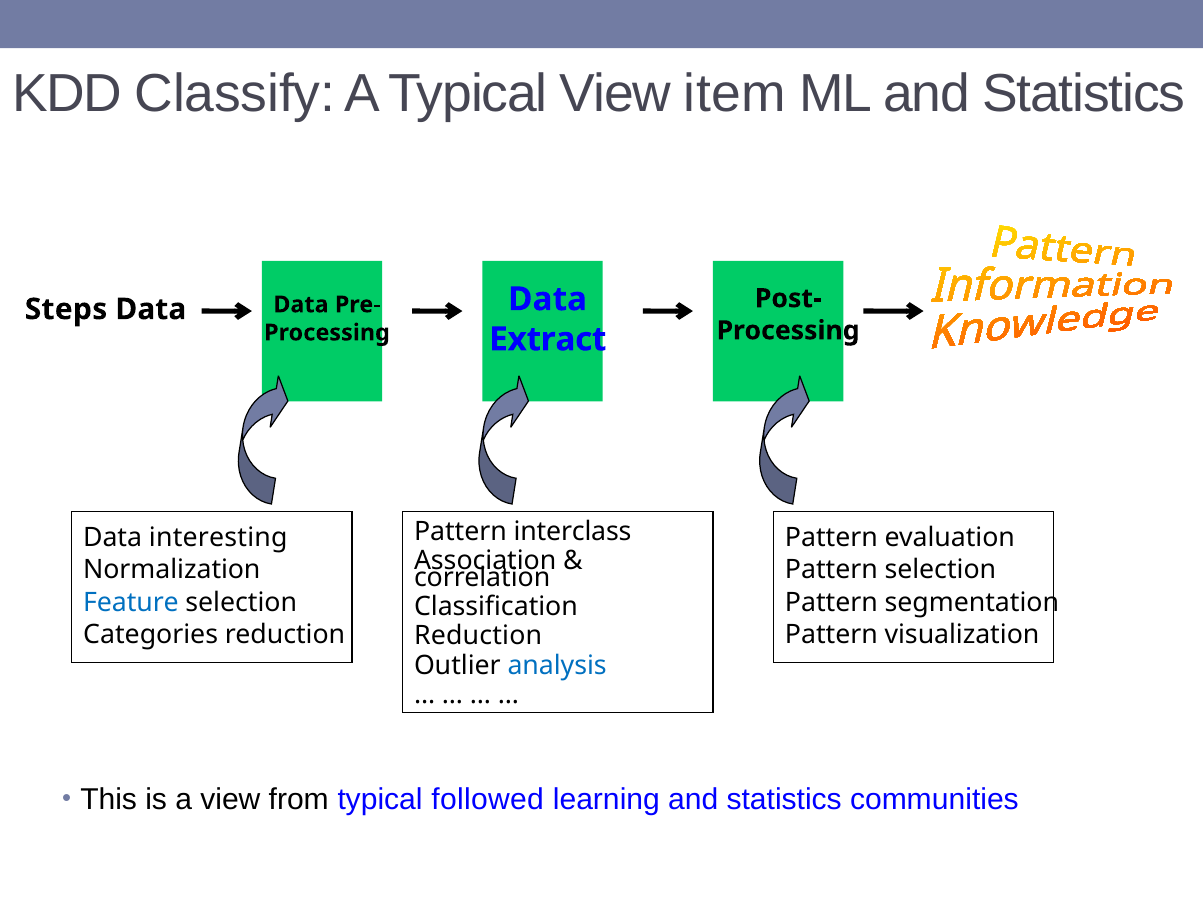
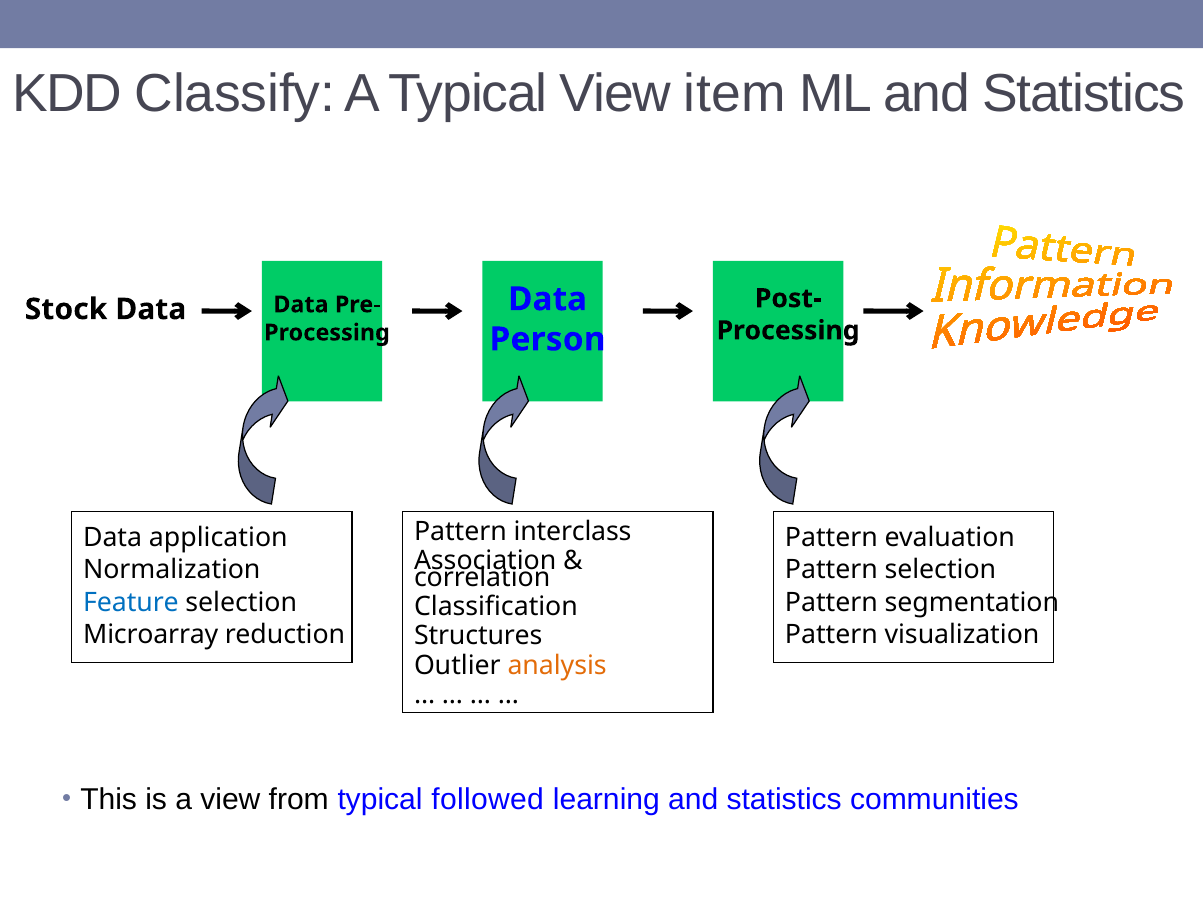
Steps: Steps -> Stock
Extract: Extract -> Person
interesting: interesting -> application
Categories: Categories -> Microarray
Reduction at (478, 636): Reduction -> Structures
analysis colour: blue -> orange
